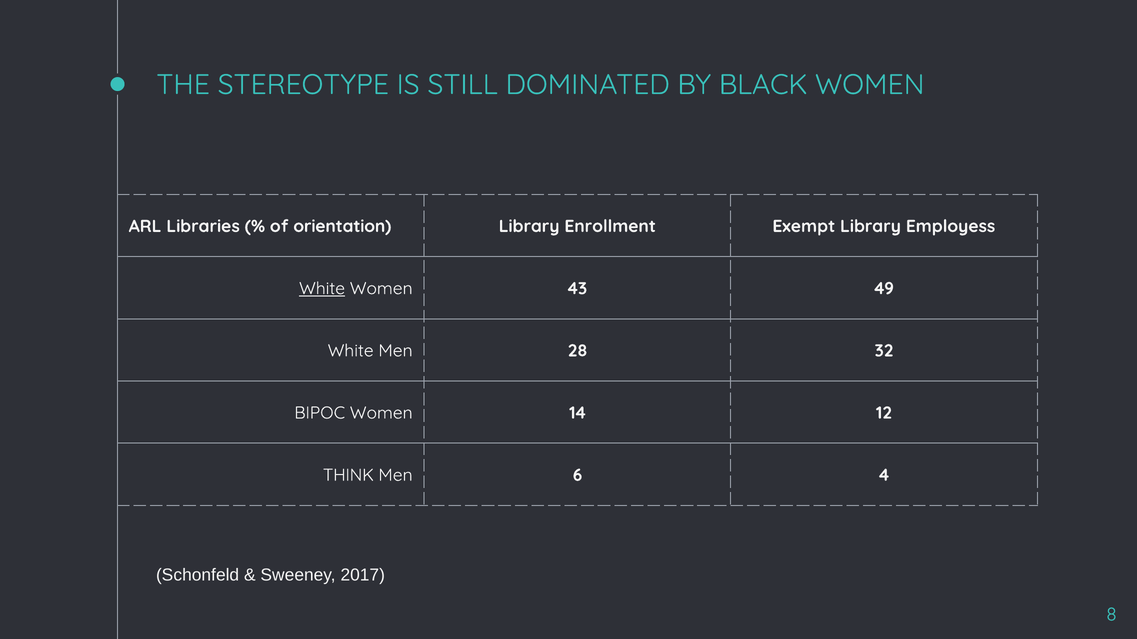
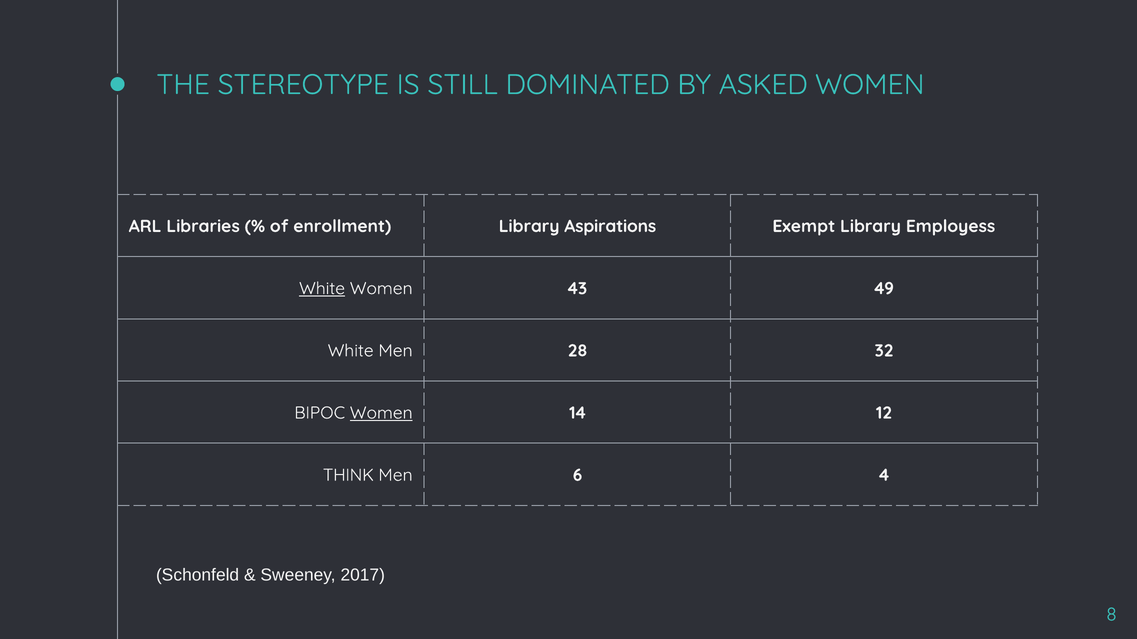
BLACK: BLACK -> ASKED
orientation: orientation -> enrollment
Enrollment: Enrollment -> Aspirations
Women at (381, 413) underline: none -> present
